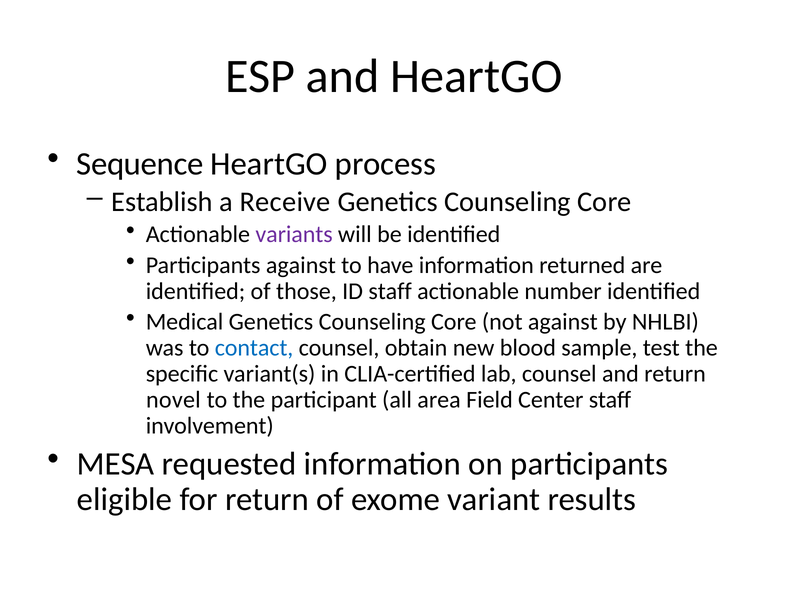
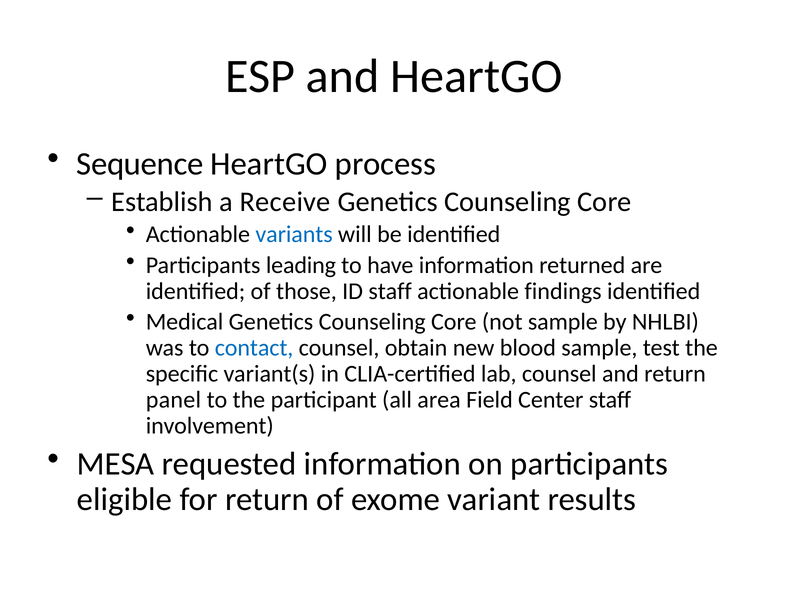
variants colour: purple -> blue
Participants against: against -> leading
number: number -> findings
not against: against -> sample
novel: novel -> panel
